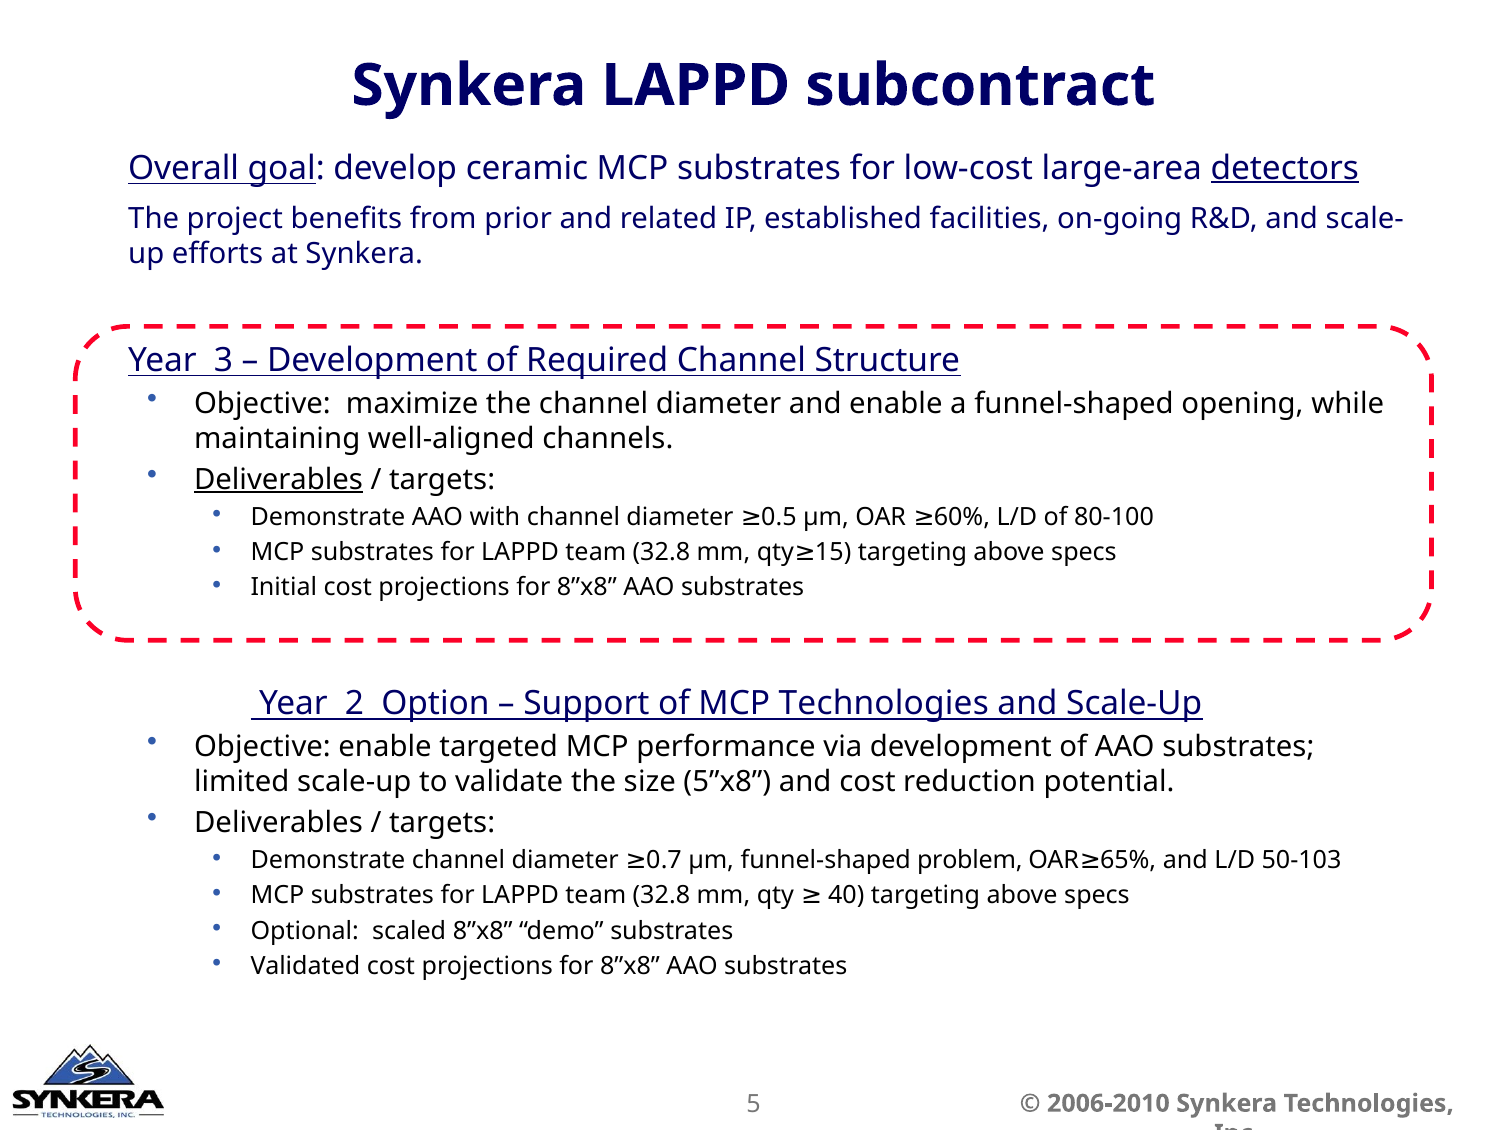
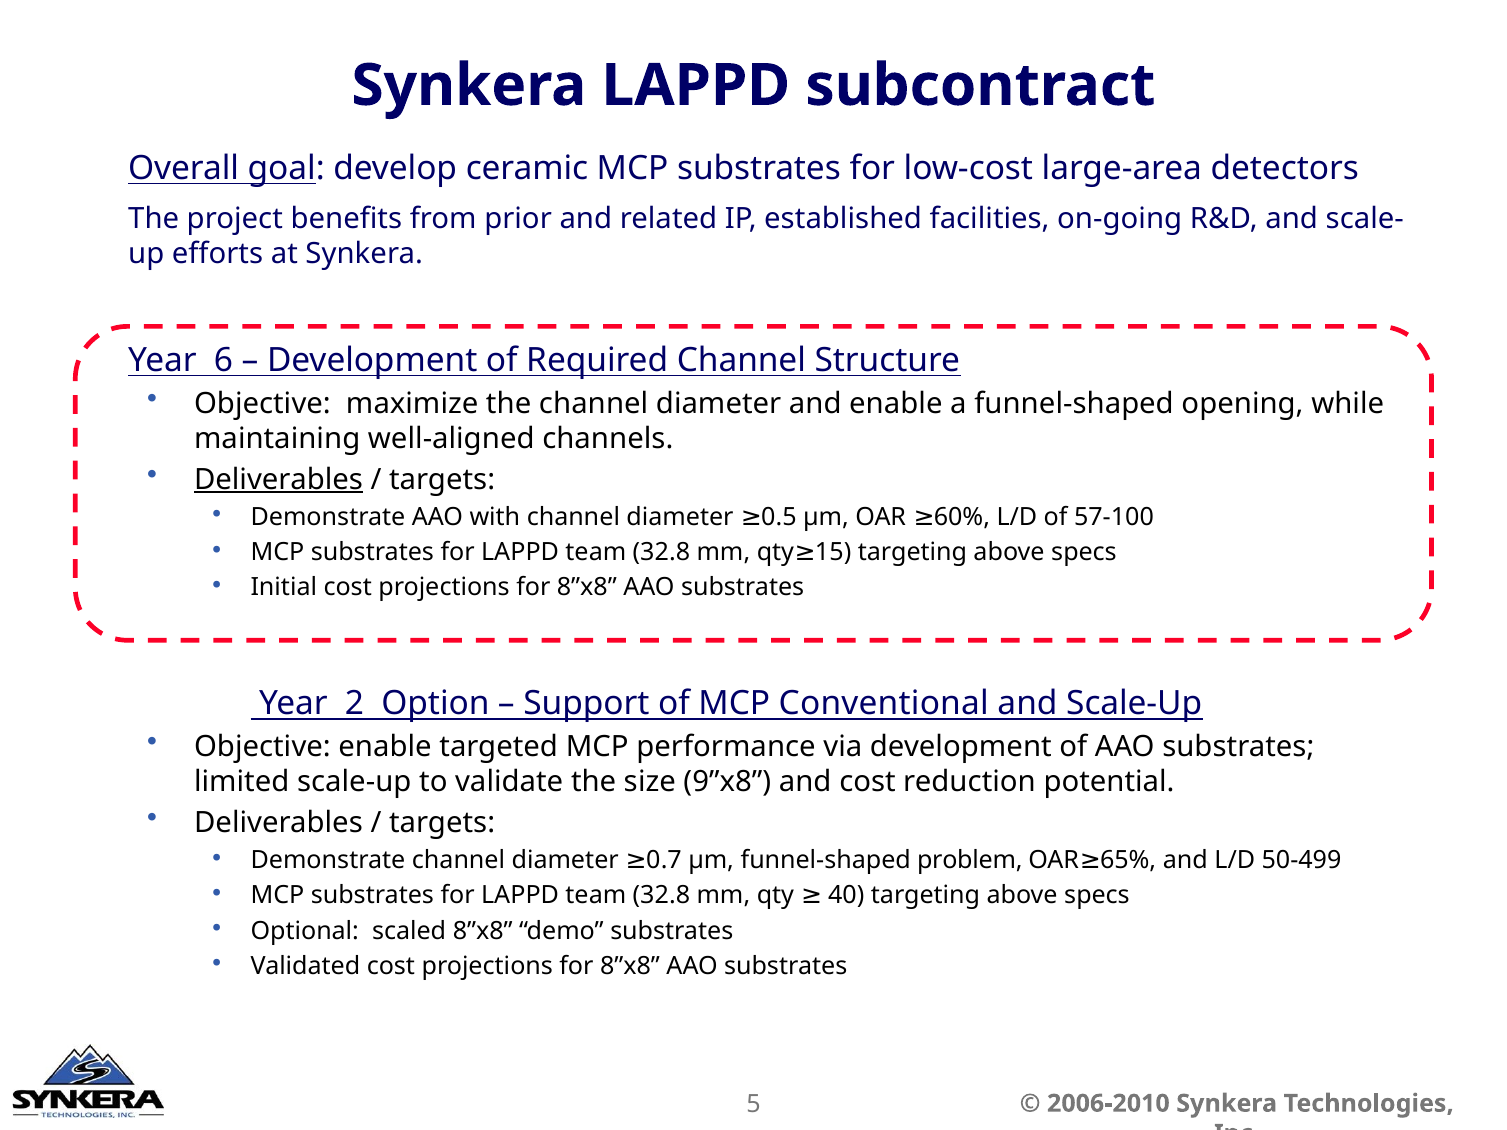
detectors underline: present -> none
3: 3 -> 6
80-100: 80-100 -> 57-100
MCP Technologies: Technologies -> Conventional
5”x8: 5”x8 -> 9”x8
50-103: 50-103 -> 50-499
